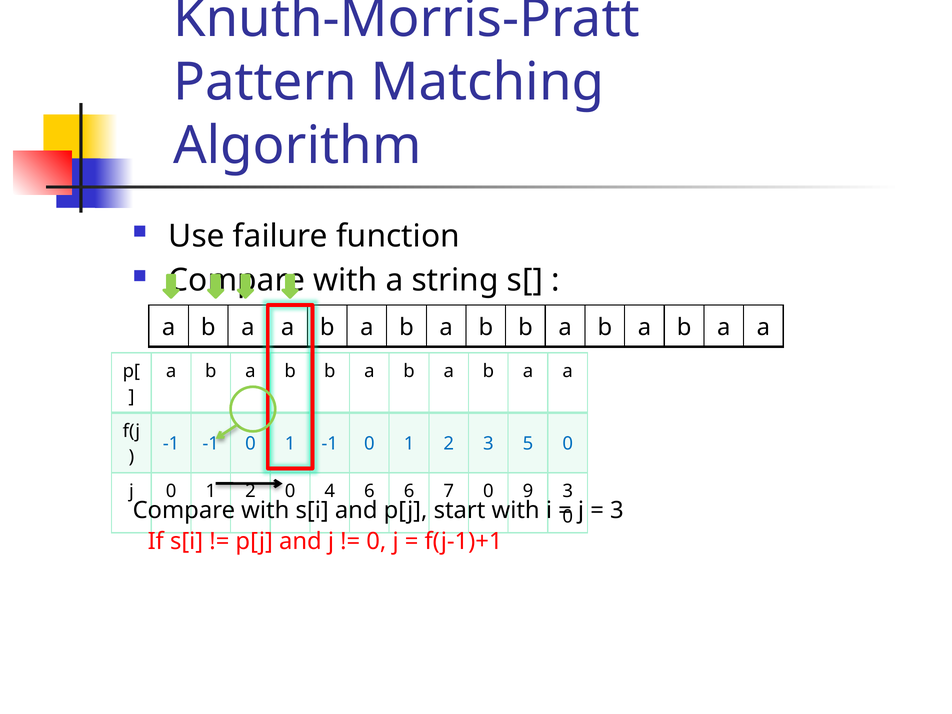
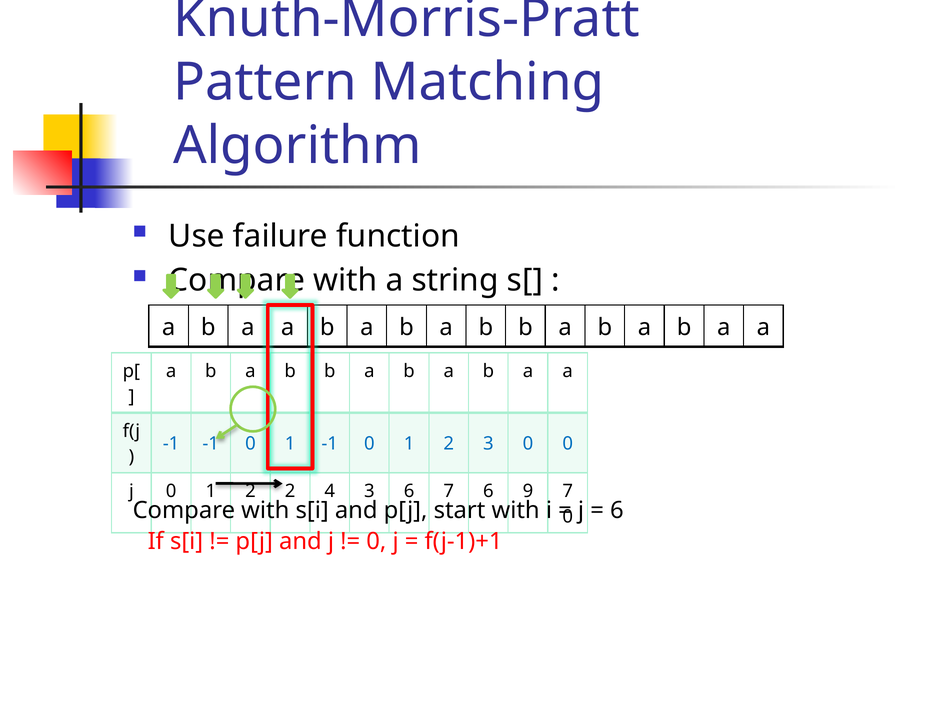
3 5: 5 -> 0
0 at (290, 491): 0 -> 2
4 6: 6 -> 3
7 0: 0 -> 6
9 3: 3 -> 7
3 at (617, 510): 3 -> 6
